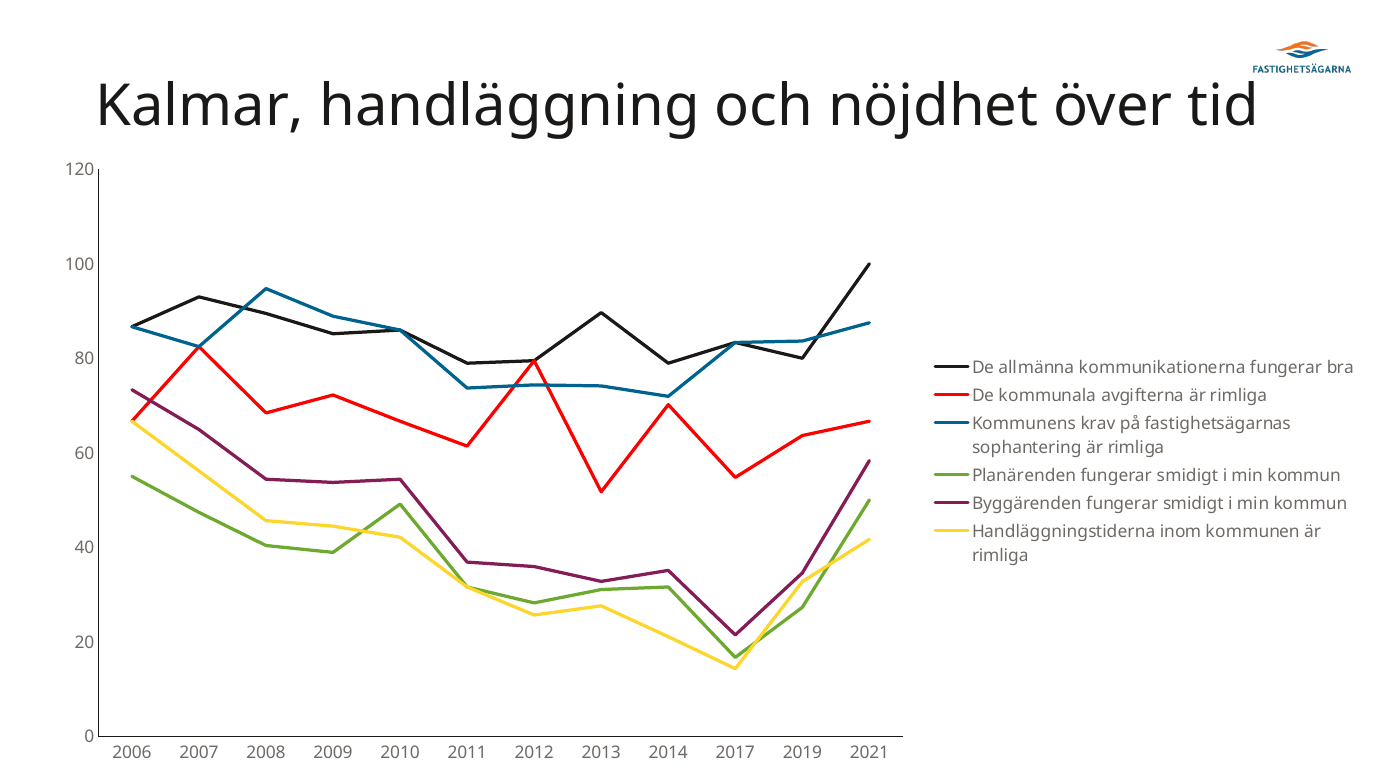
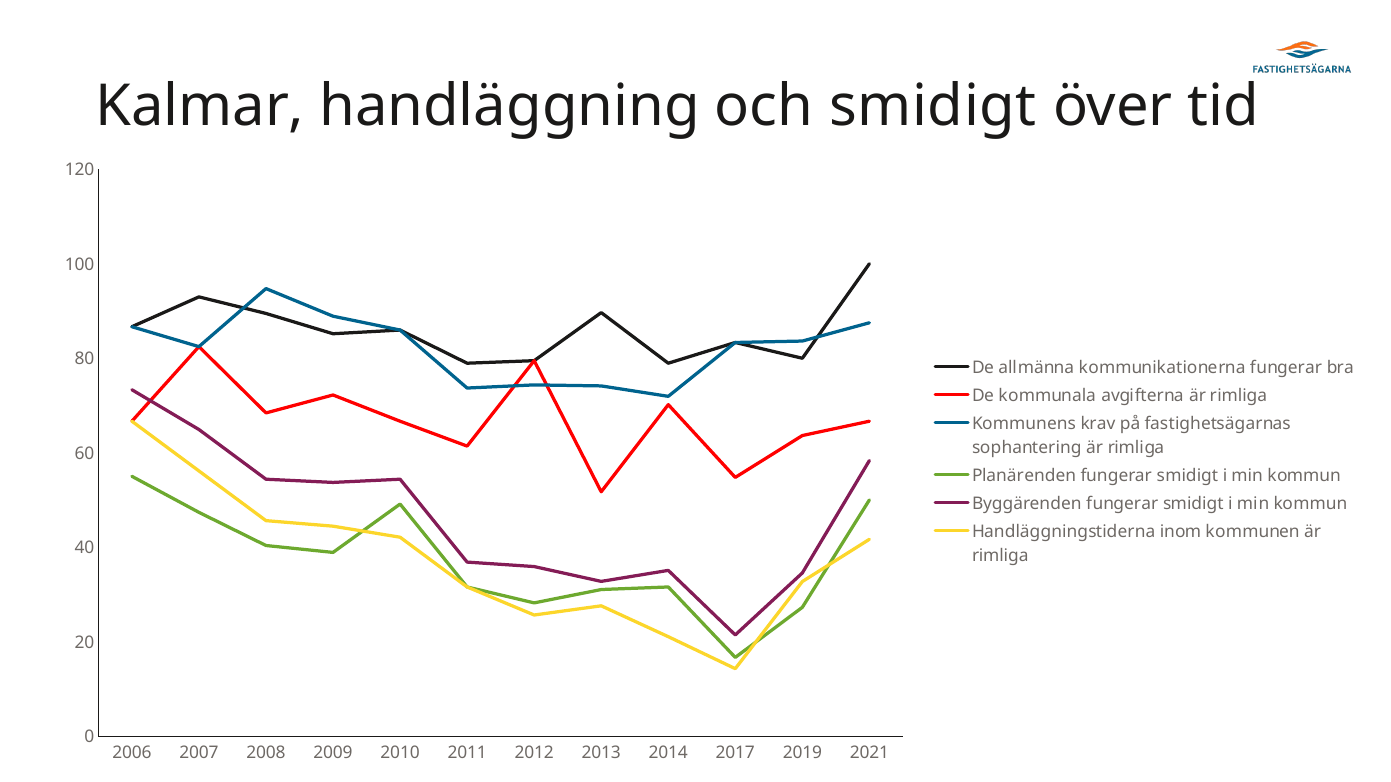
och nöjdhet: nöjdhet -> smidigt
